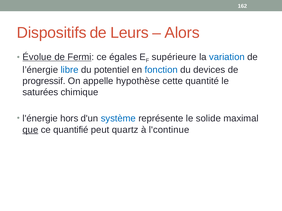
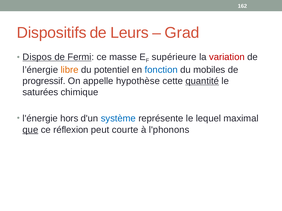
Alors: Alors -> Grad
Évolue: Évolue -> Dispos
égales: égales -> masse
variation colour: blue -> red
libre colour: blue -> orange
devices: devices -> mobiles
quantité underline: none -> present
solide: solide -> lequel
quantifié: quantifié -> réflexion
quartz: quartz -> courte
l'continue: l'continue -> l'phonons
